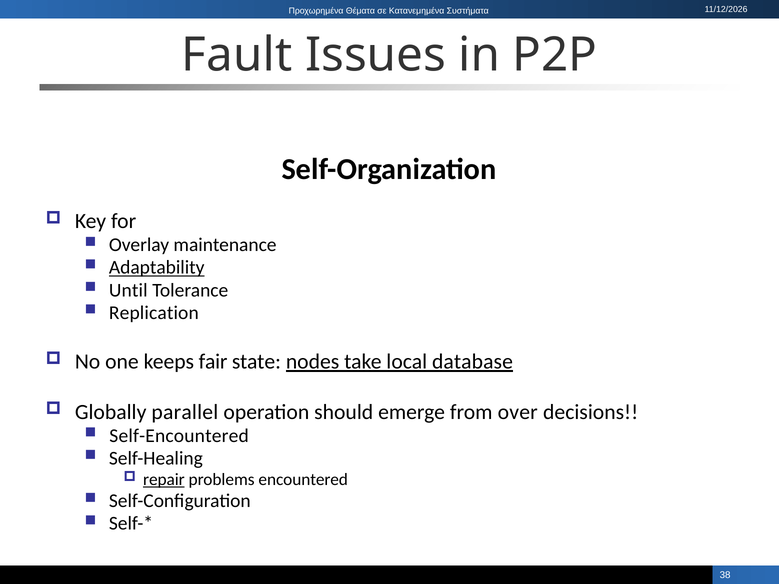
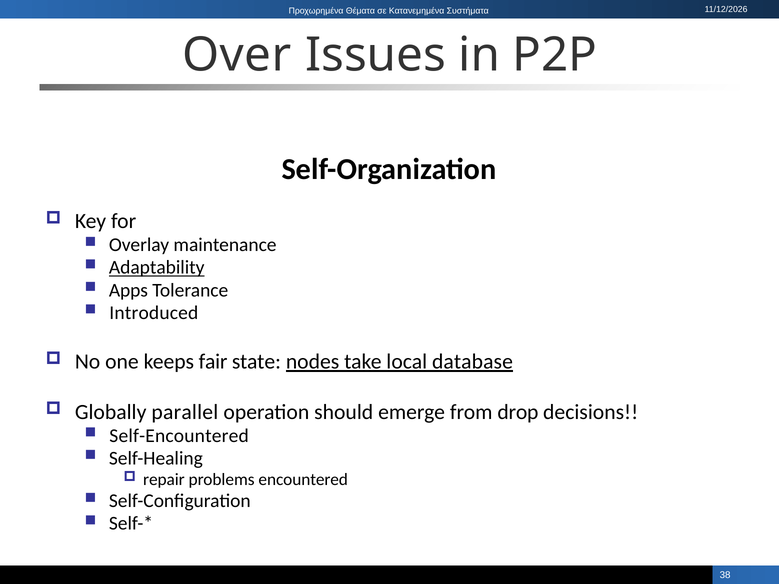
Fault: Fault -> Over
Until: Until -> Apps
Replication: Replication -> Introduced
over: over -> drop
repair underline: present -> none
